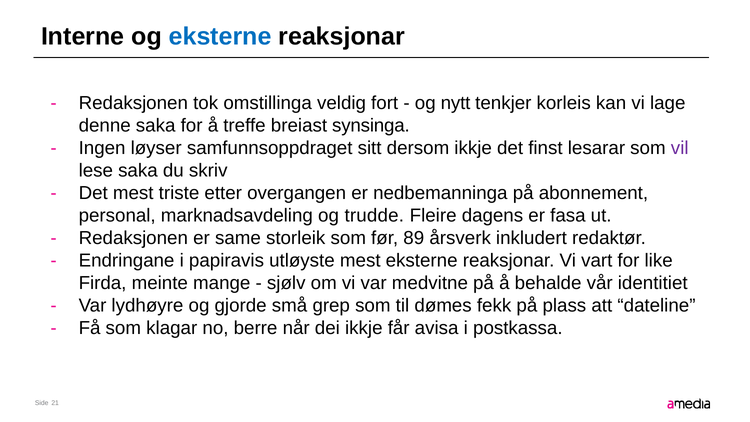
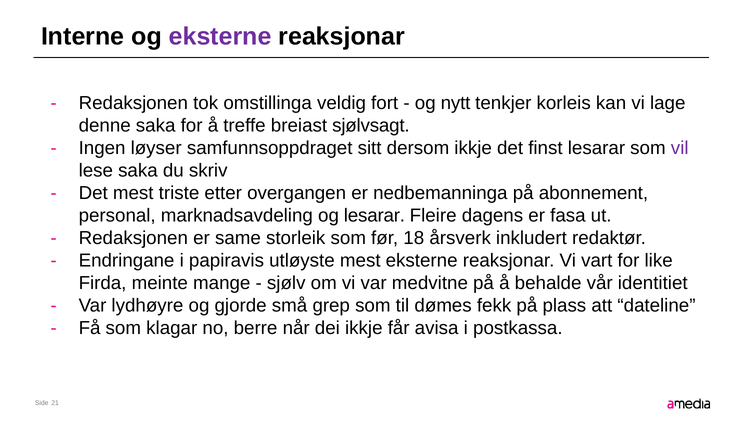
eksterne at (220, 36) colour: blue -> purple
synsinga: synsinga -> sjølvsagt
og trudde: trudde -> lesarar
89: 89 -> 18
